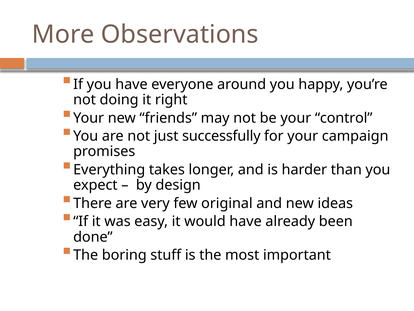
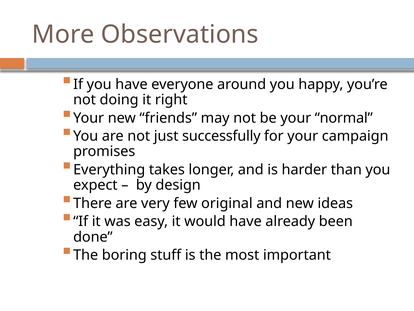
control: control -> normal
